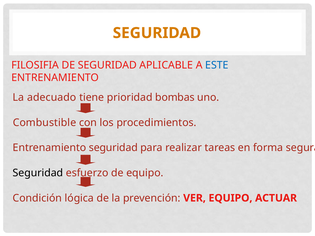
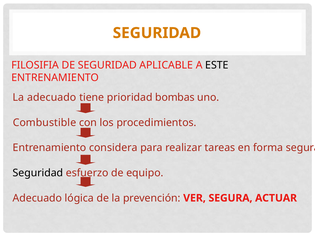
ESTE colour: blue -> black
seguridad at (113, 148): seguridad -> considera
Condición at (37, 198): Condición -> Adecuado
VER EQUIPO: EQUIPO -> SEGURA
